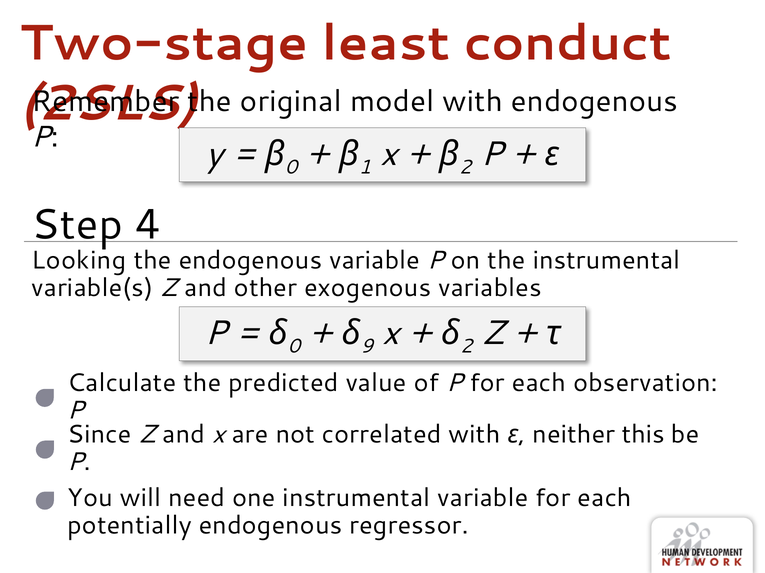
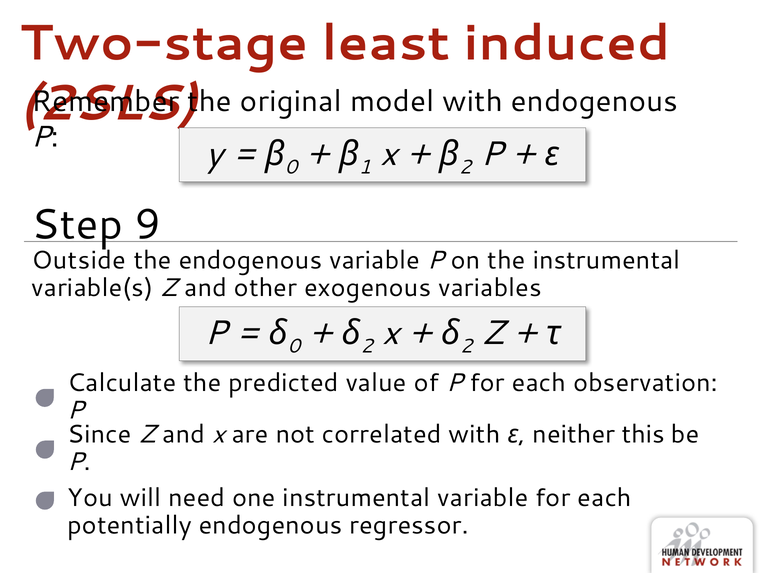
conduct: conduct -> induced
4: 4 -> 9
Looking: Looking -> Outside
9 at (367, 347): 9 -> 2
